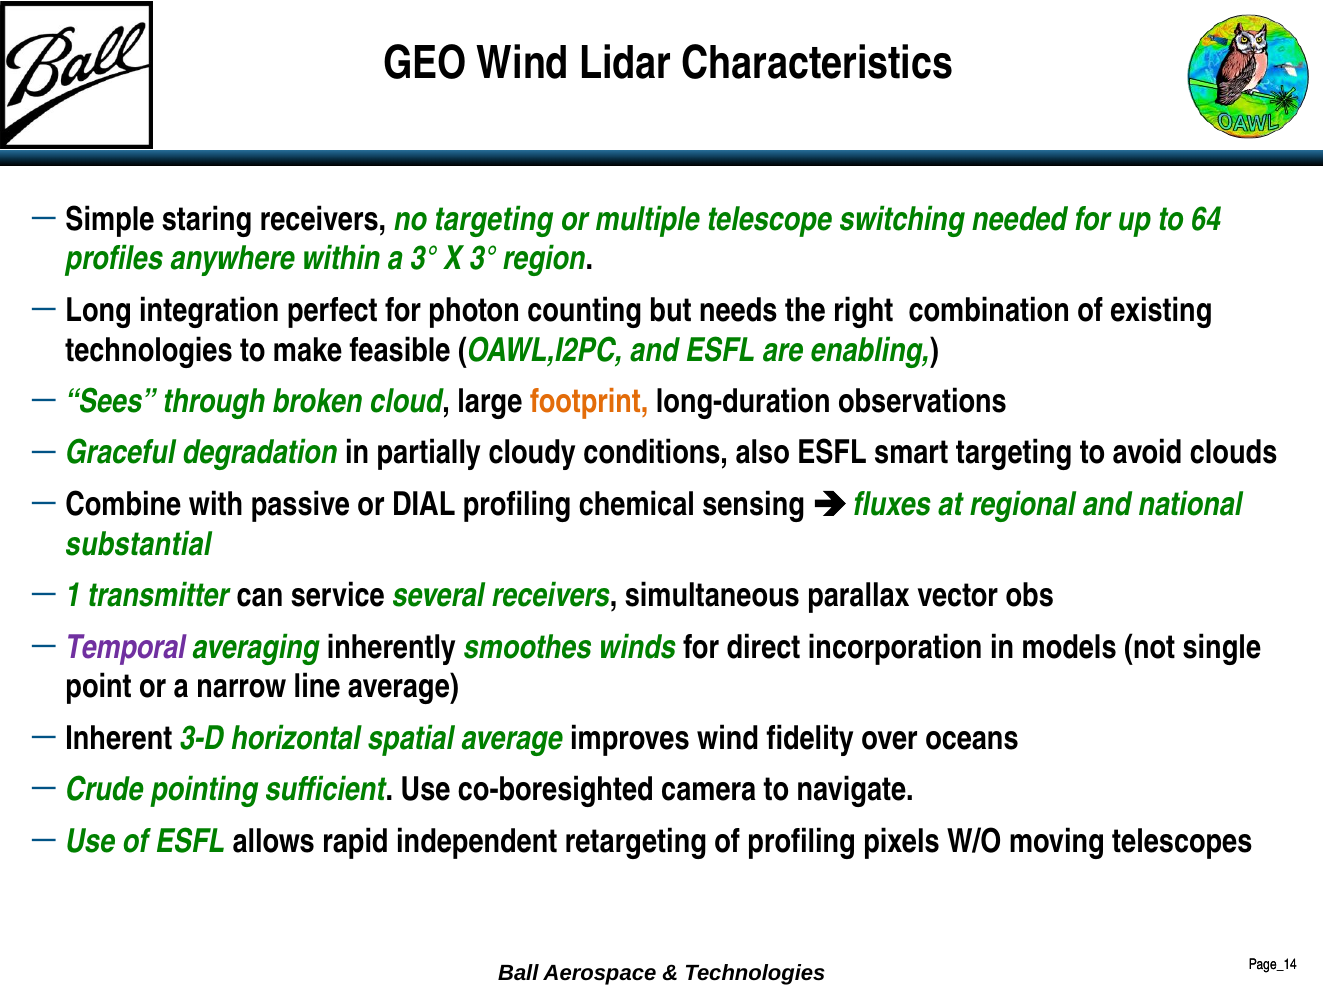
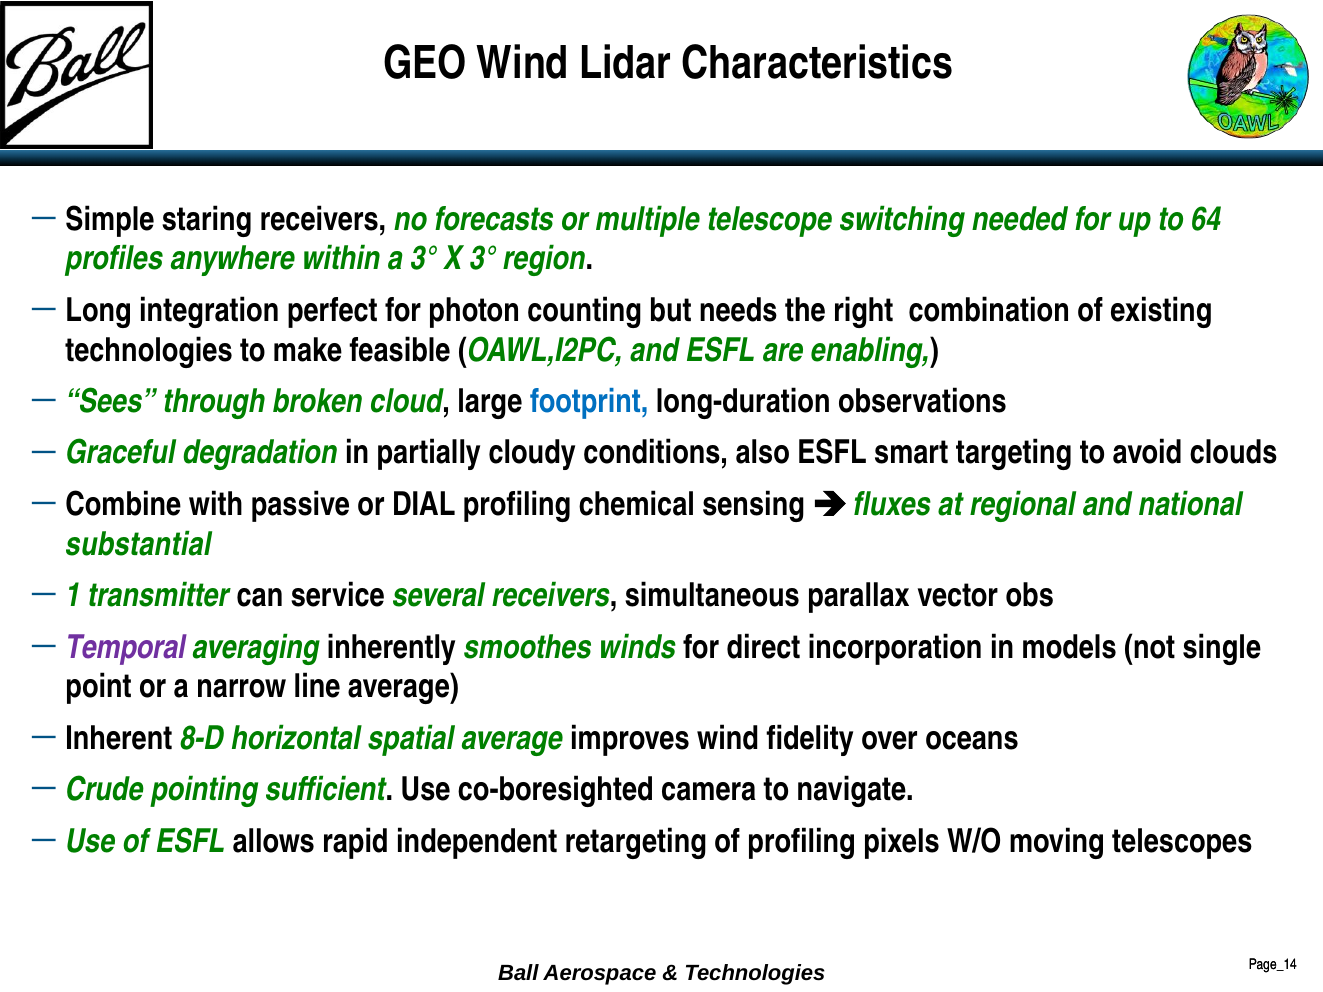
no targeting: targeting -> forecasts
footprint colour: orange -> blue
3-D: 3-D -> 8-D
